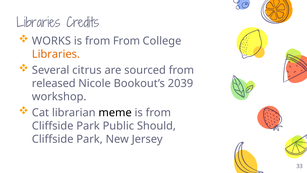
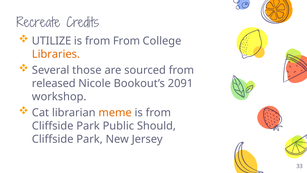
Libraries at (38, 23): Libraries -> Recreate
WORKS: WORKS -> UTILIZE
citrus: citrus -> those
2039: 2039 -> 2091
meme colour: black -> orange
